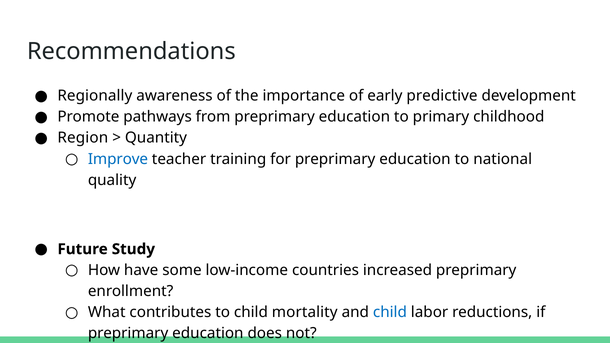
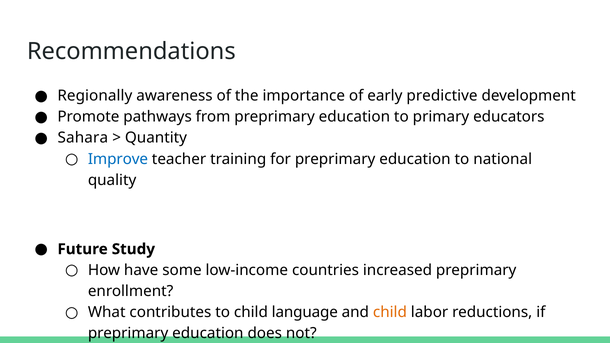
childhood: childhood -> educators
Region: Region -> Sahara
mortality: mortality -> language
child at (390, 312) colour: blue -> orange
